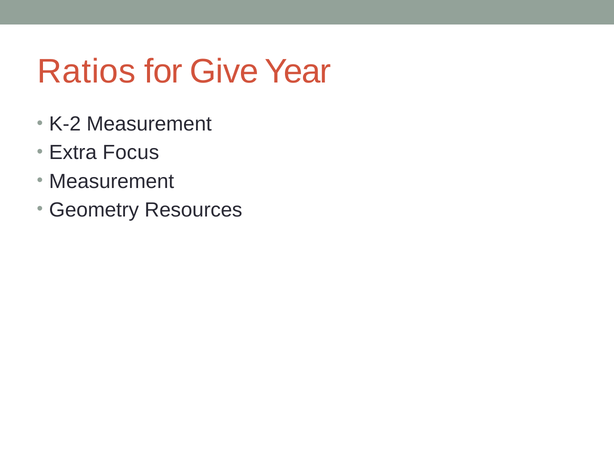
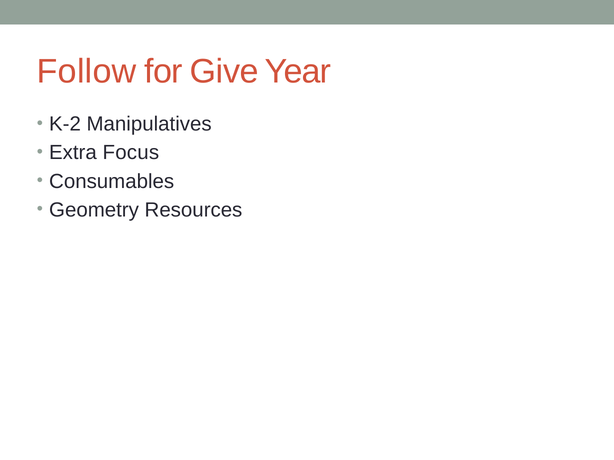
Ratios: Ratios -> Follow
K-2 Measurement: Measurement -> Manipulatives
Measurement at (112, 182): Measurement -> Consumables
